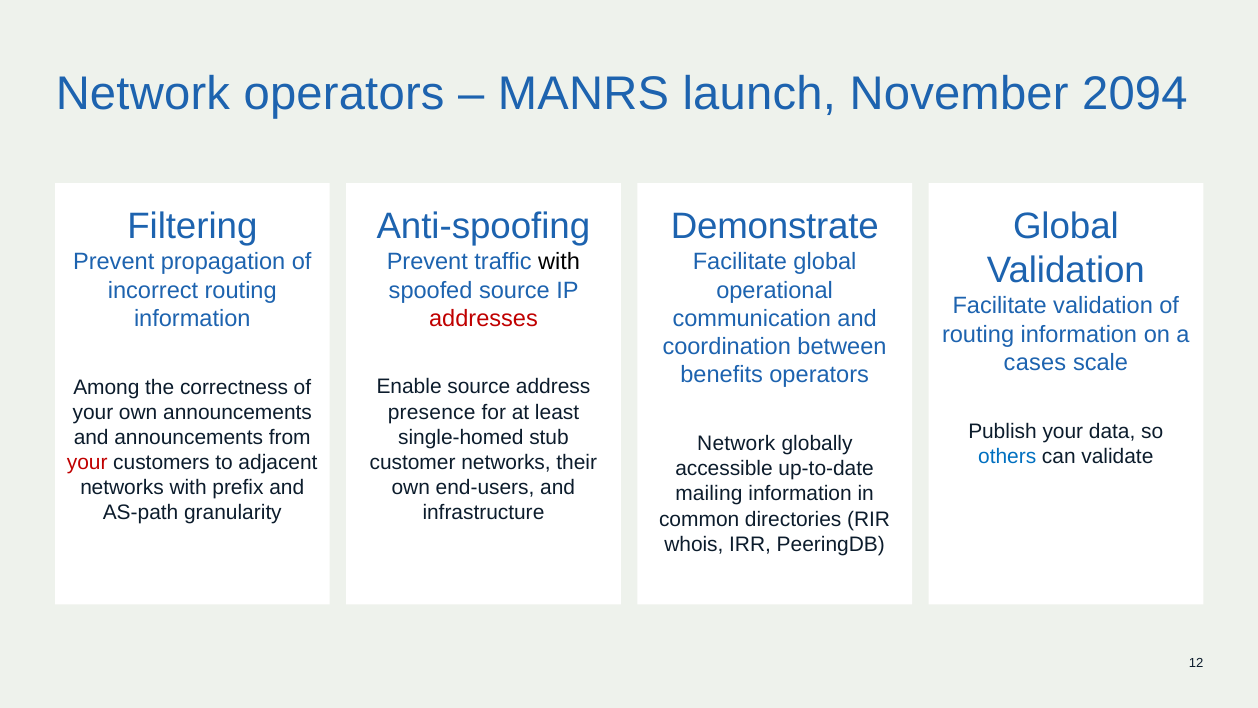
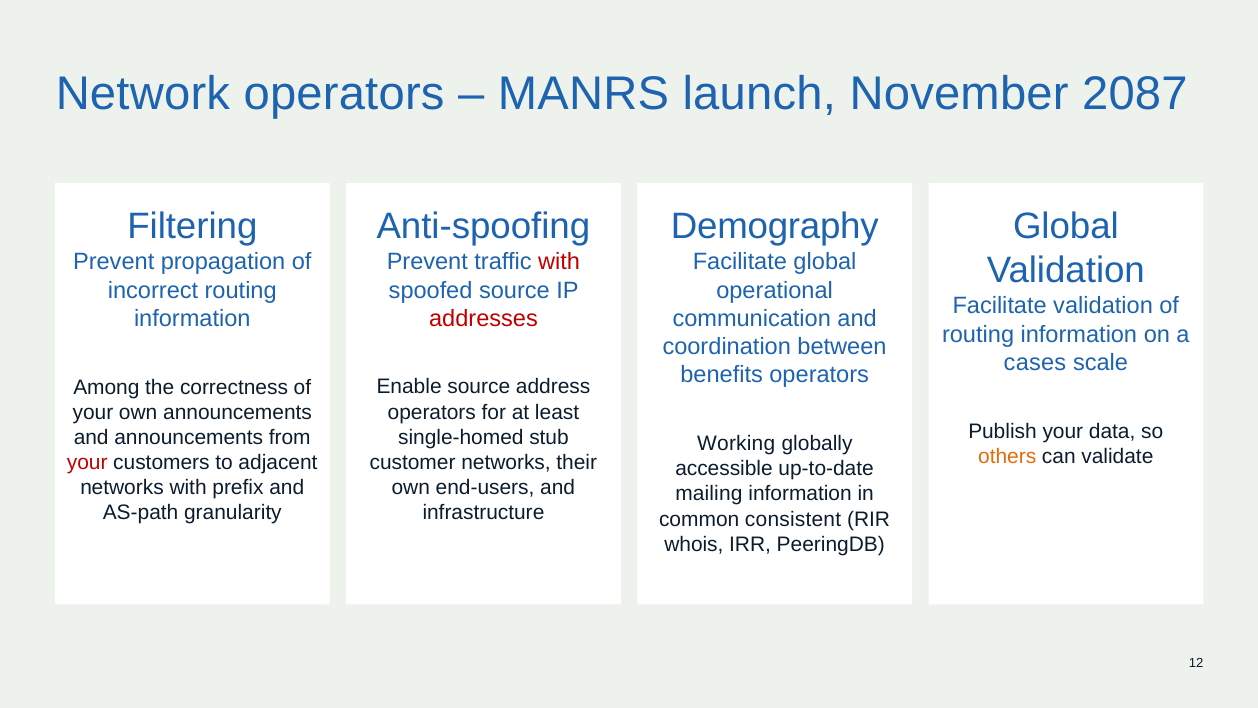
2094: 2094 -> 2087
Demonstrate: Demonstrate -> Demography
with at (559, 262) colour: black -> red
presence at (432, 412): presence -> operators
Network at (736, 443): Network -> Working
others colour: blue -> orange
directories: directories -> consistent
